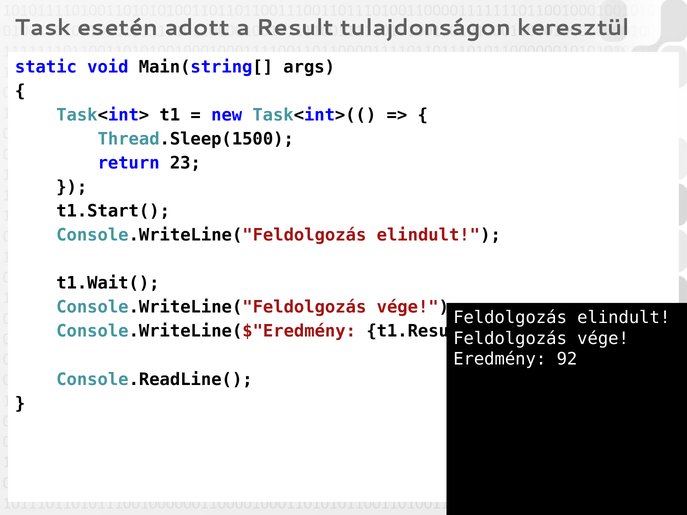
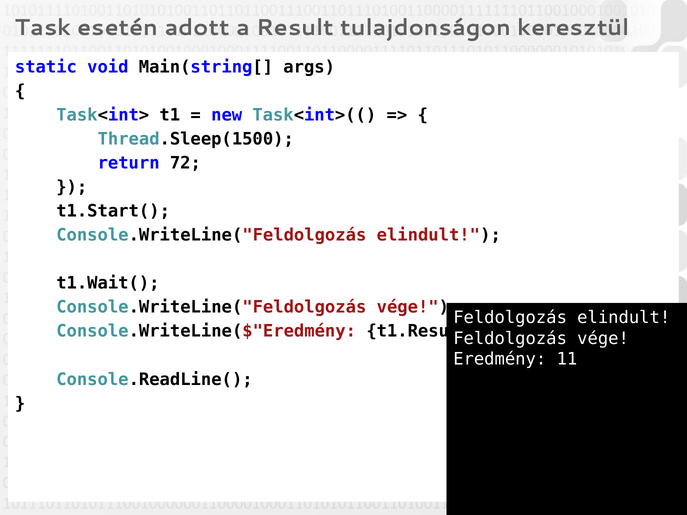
23: 23 -> 72
92: 92 -> 11
